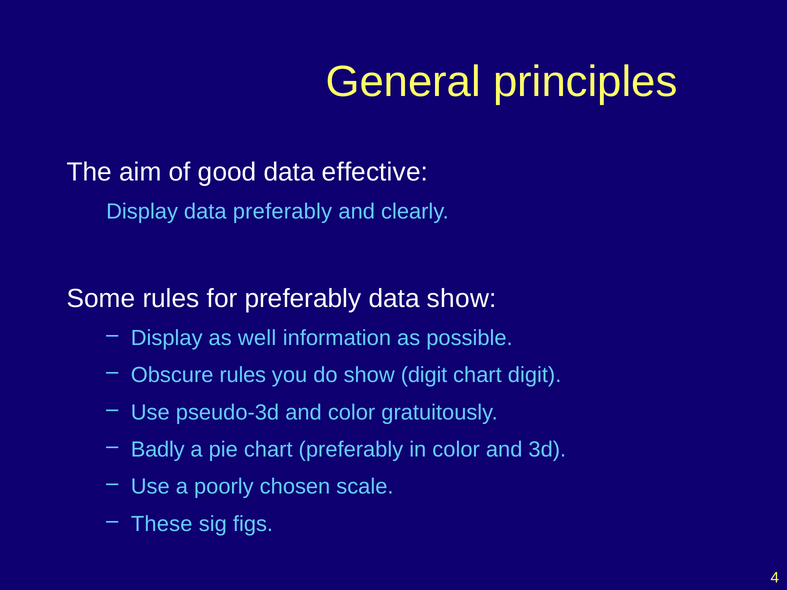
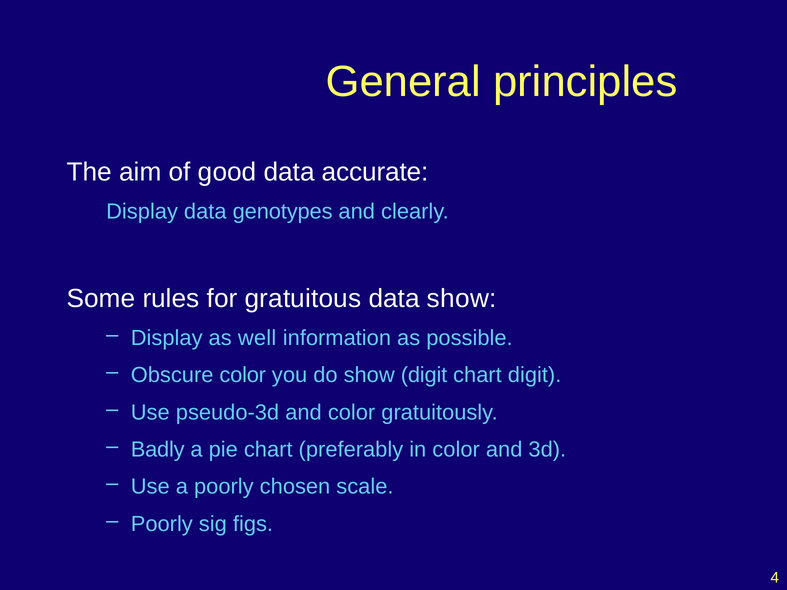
effective: effective -> accurate
data preferably: preferably -> genotypes
for preferably: preferably -> gratuitous
Obscure rules: rules -> color
These at (162, 524): These -> Poorly
